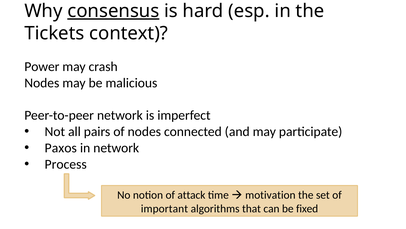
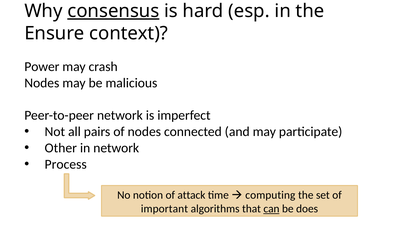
Tickets: Tickets -> Ensure
Paxos: Paxos -> Other
motivation: motivation -> computing
can underline: none -> present
fixed: fixed -> does
